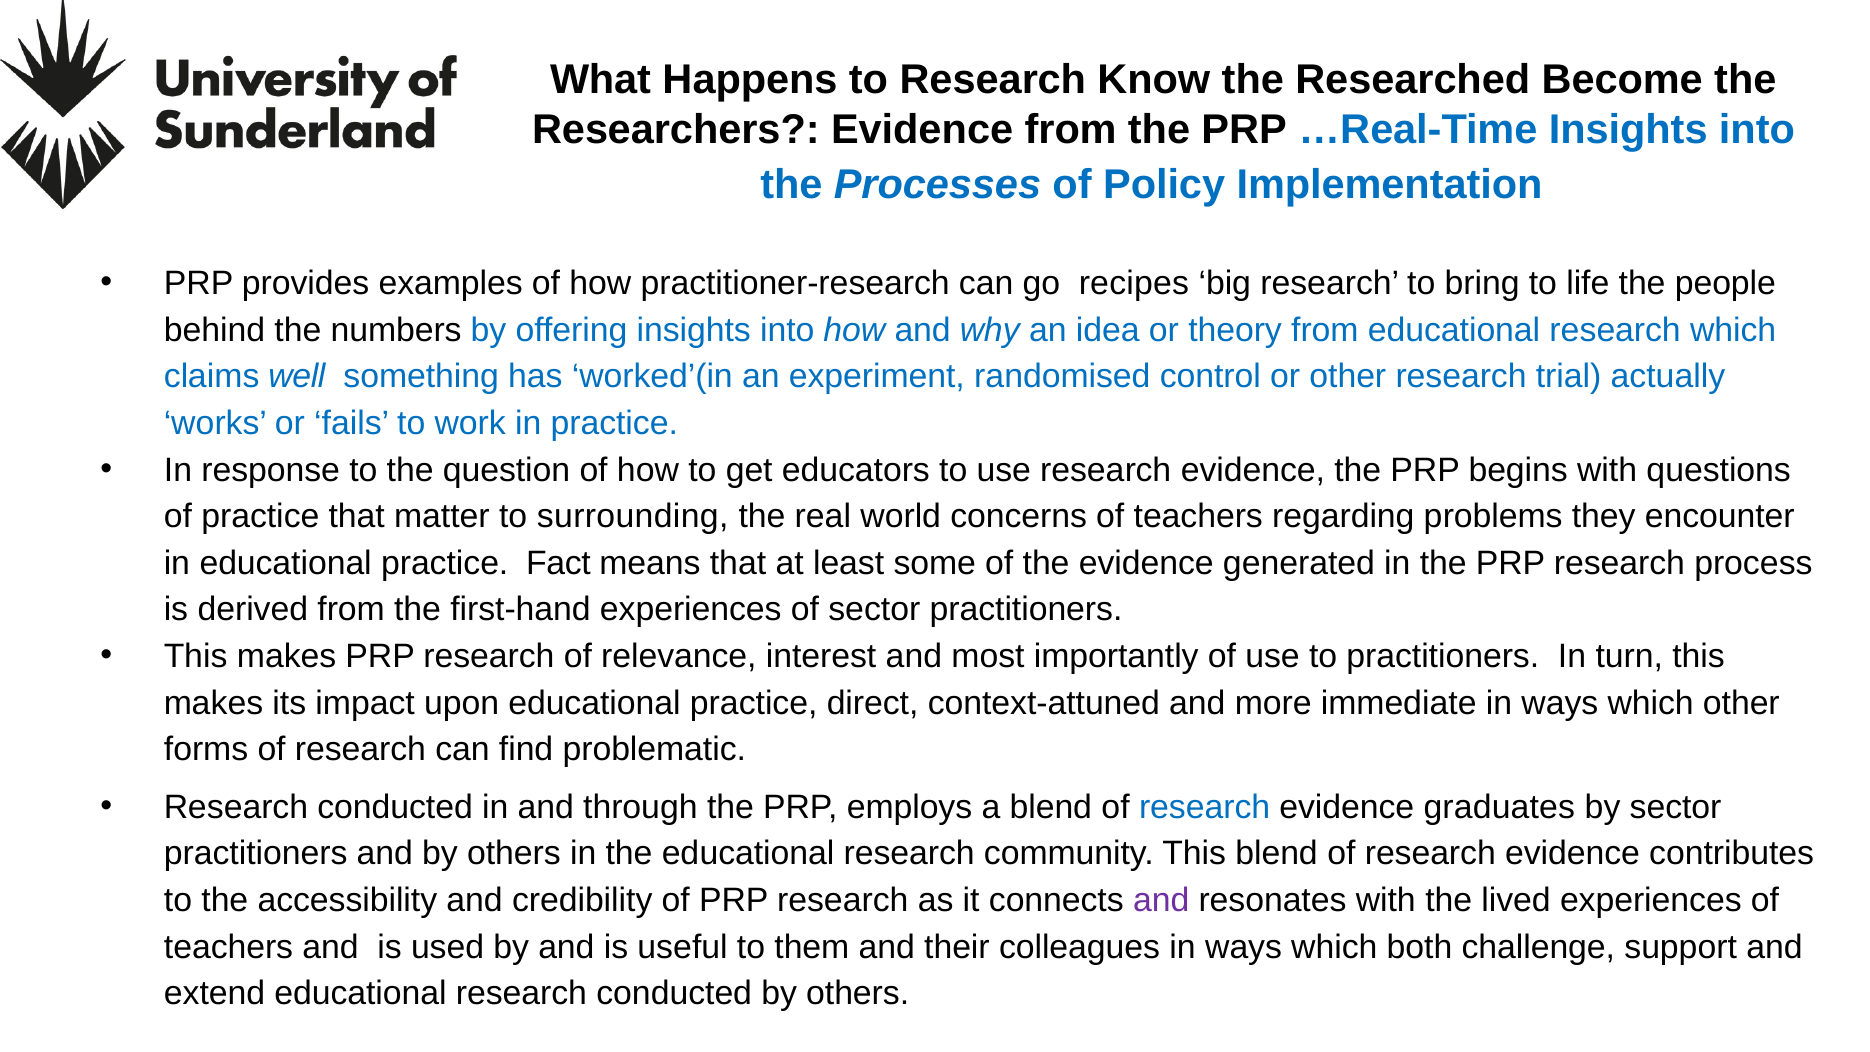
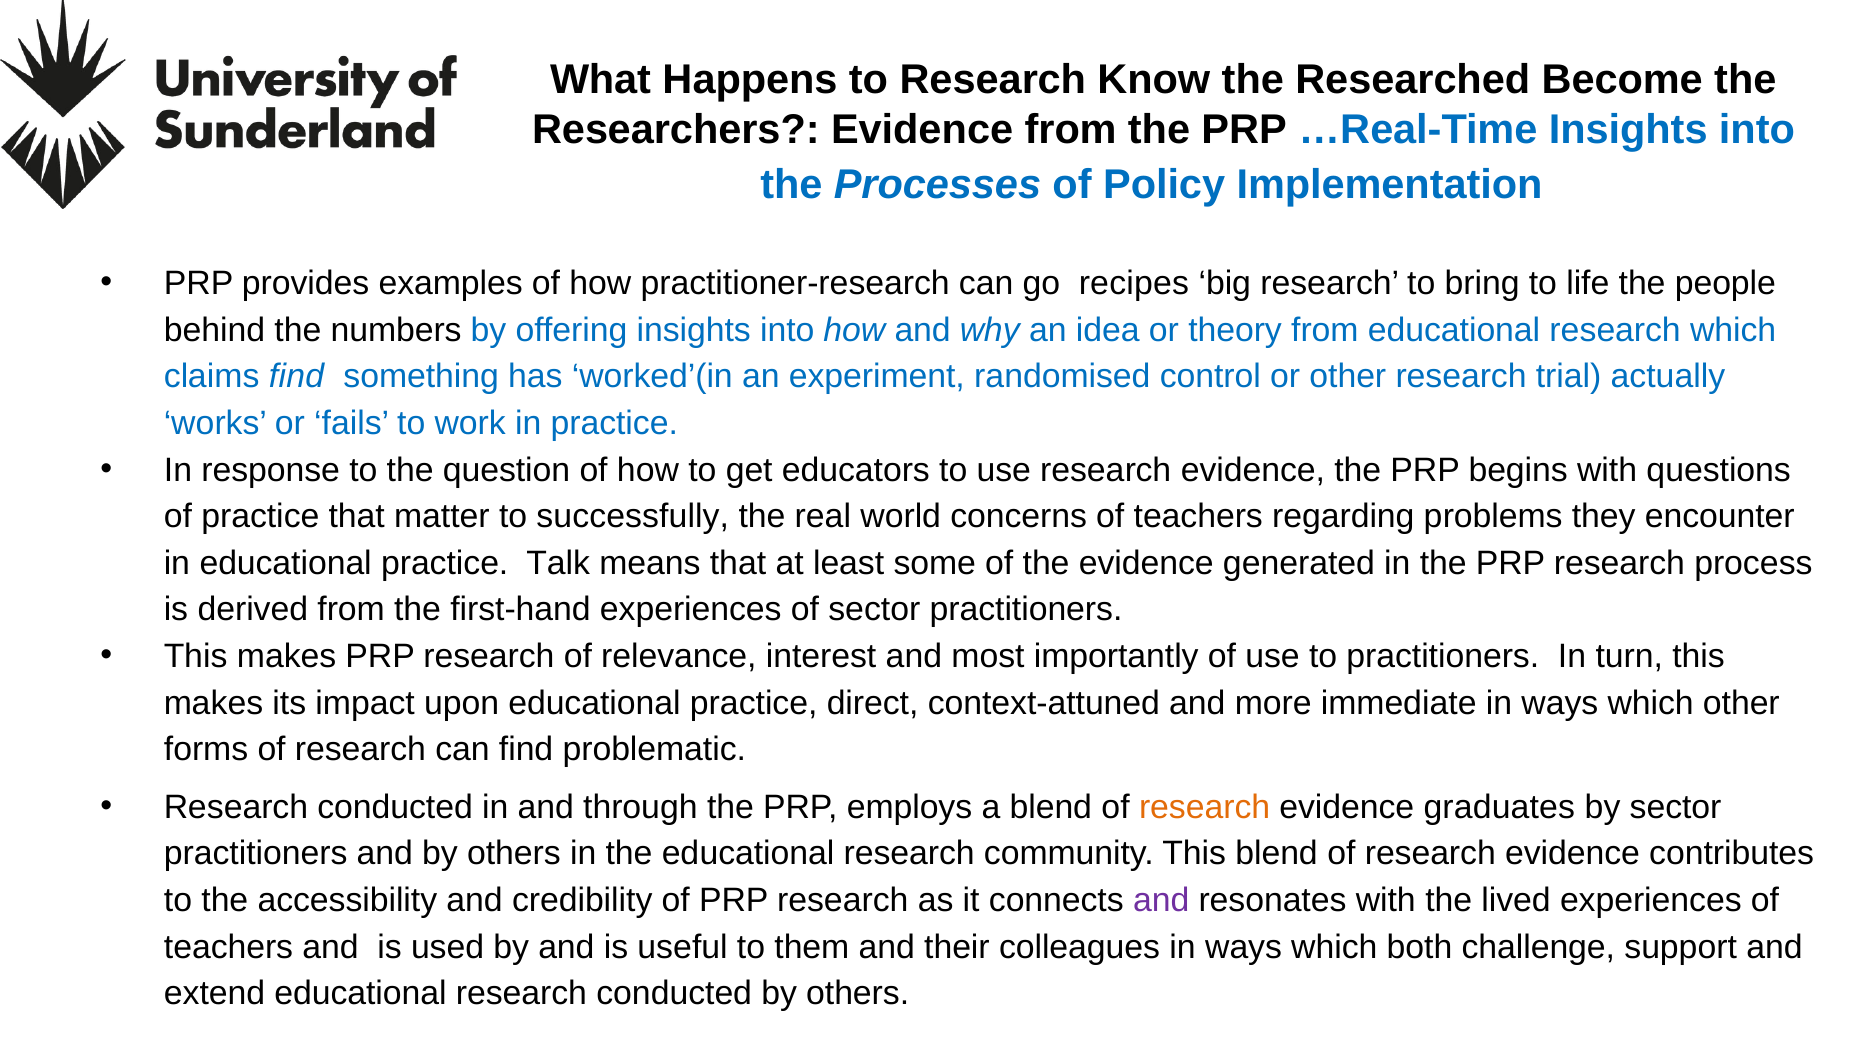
claims well: well -> find
surrounding: surrounding -> successfully
Fact: Fact -> Talk
research at (1205, 807) colour: blue -> orange
